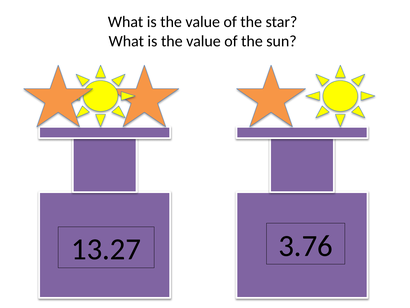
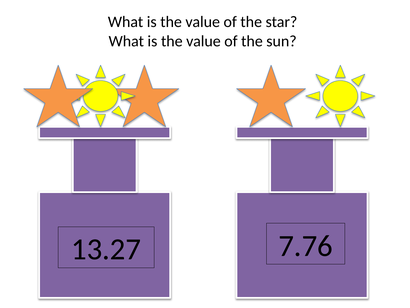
3.76: 3.76 -> 7.76
